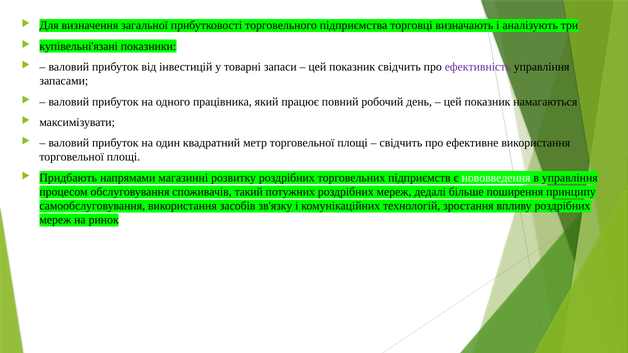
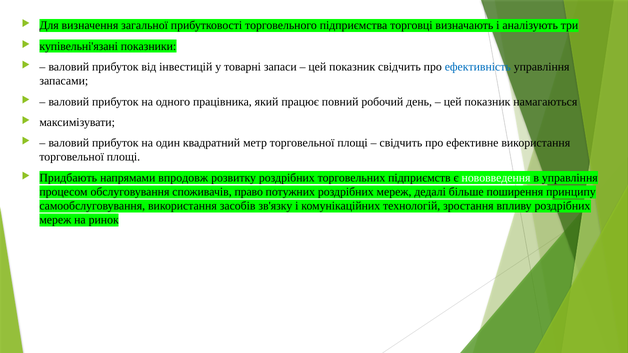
ефективність colour: purple -> blue
магазинні: магазинні -> впродовж
такий: такий -> право
